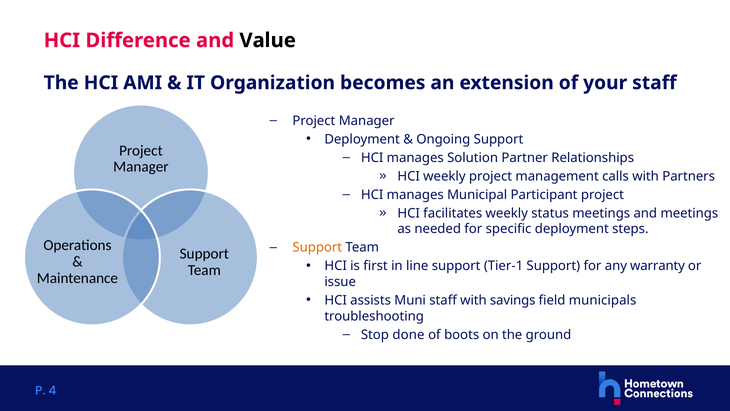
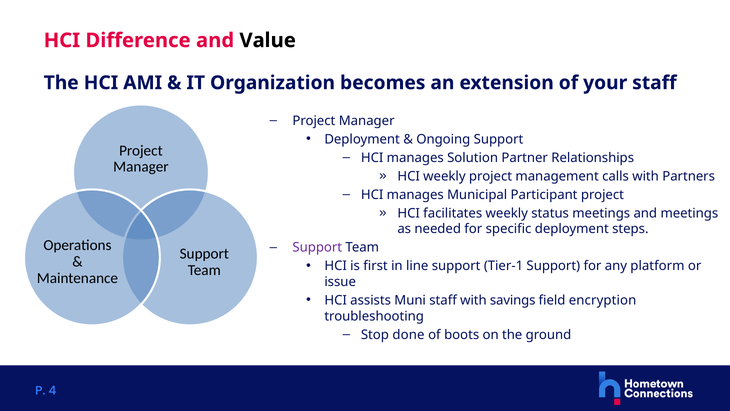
Support at (317, 247) colour: orange -> purple
warranty: warranty -> platform
municipals: municipals -> encryption
